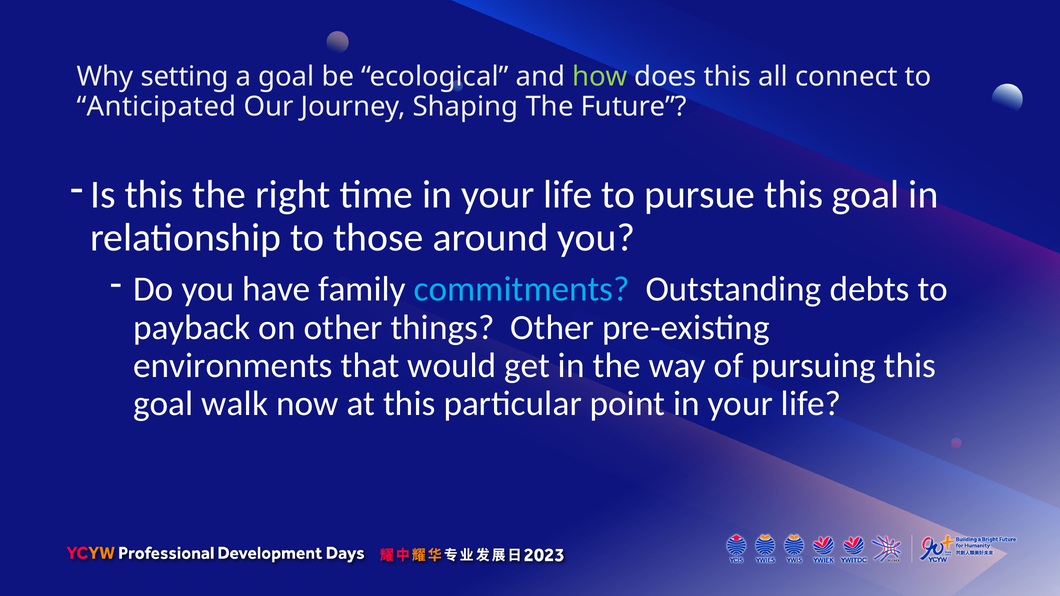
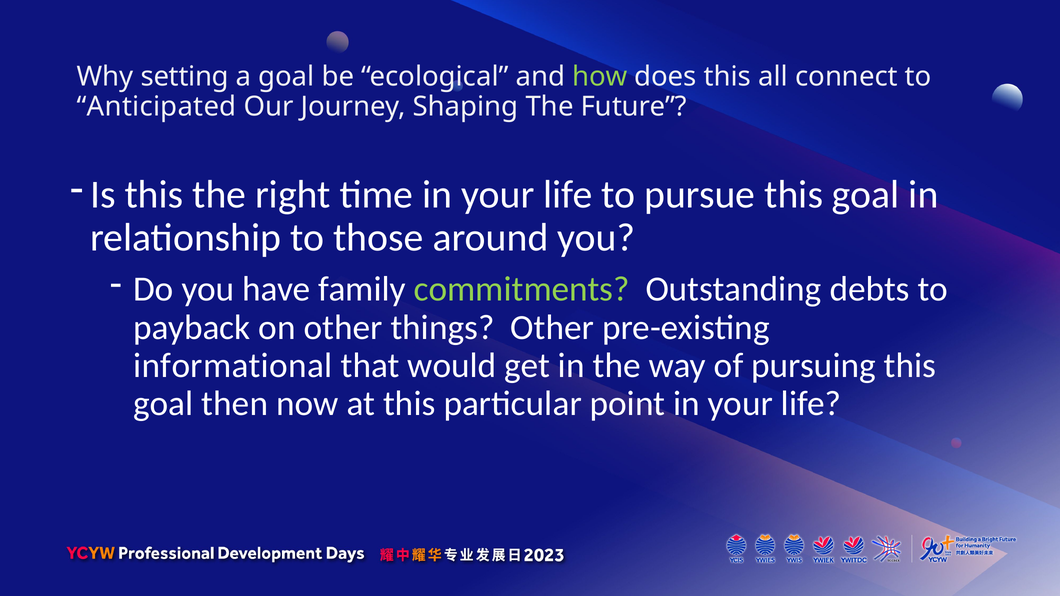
commitments colour: light blue -> light green
environments: environments -> informational
walk: walk -> then
